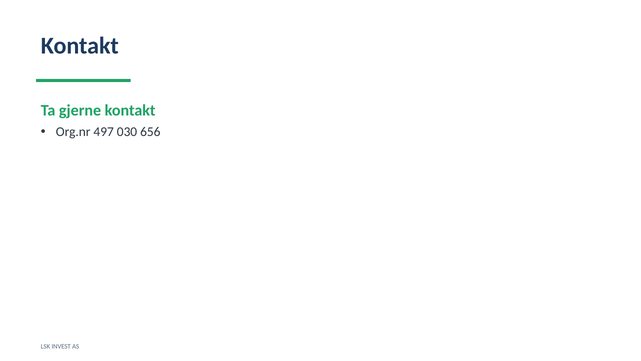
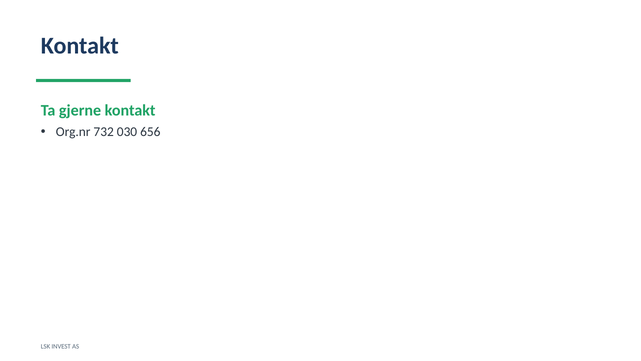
497: 497 -> 732
